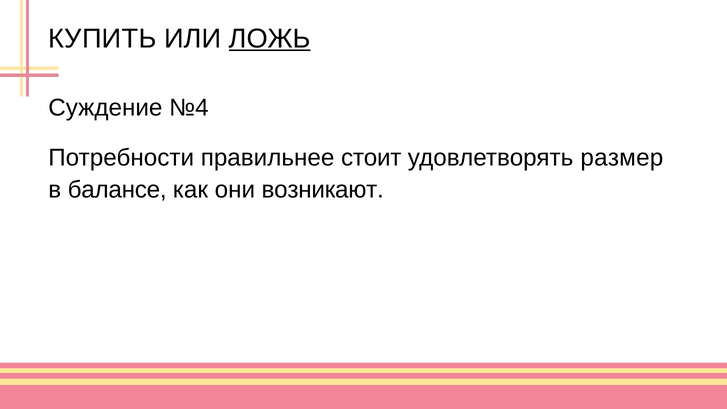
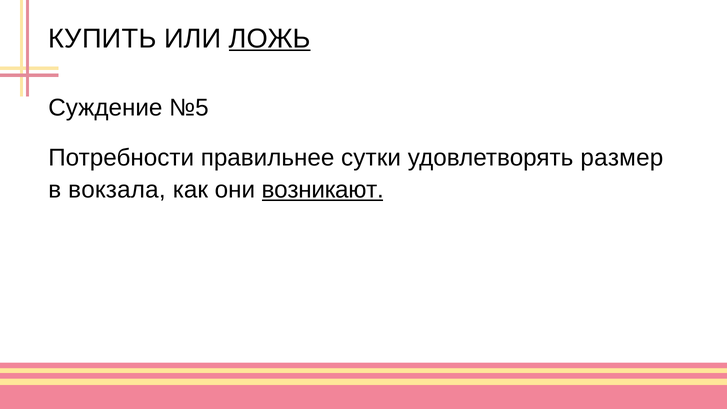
№4: №4 -> №5
стоит: стоит -> сутки
балансе: балансе -> вокзала
возникают underline: none -> present
